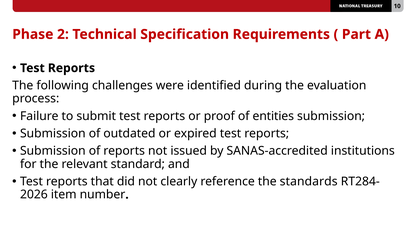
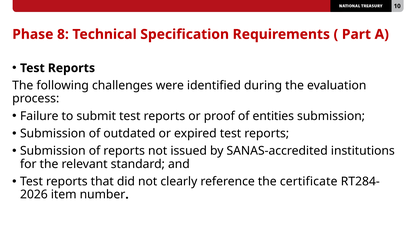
2: 2 -> 8
standards: standards -> certificate
